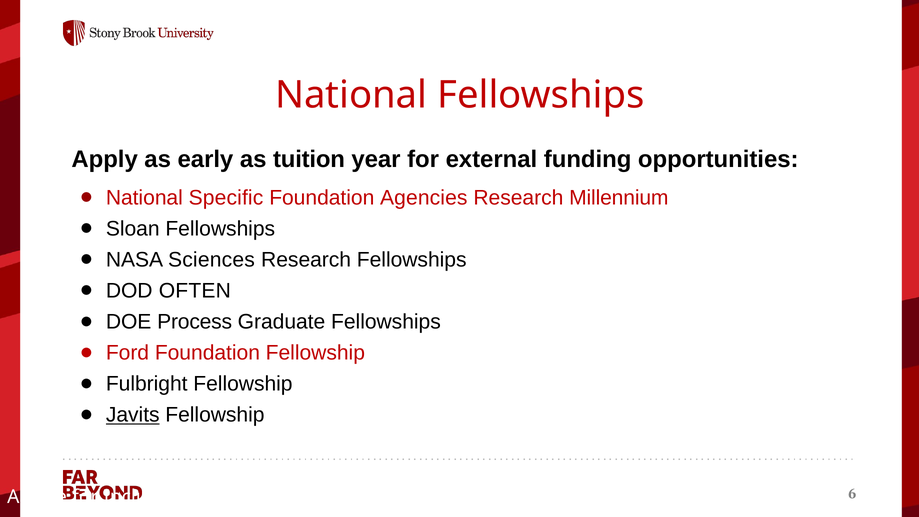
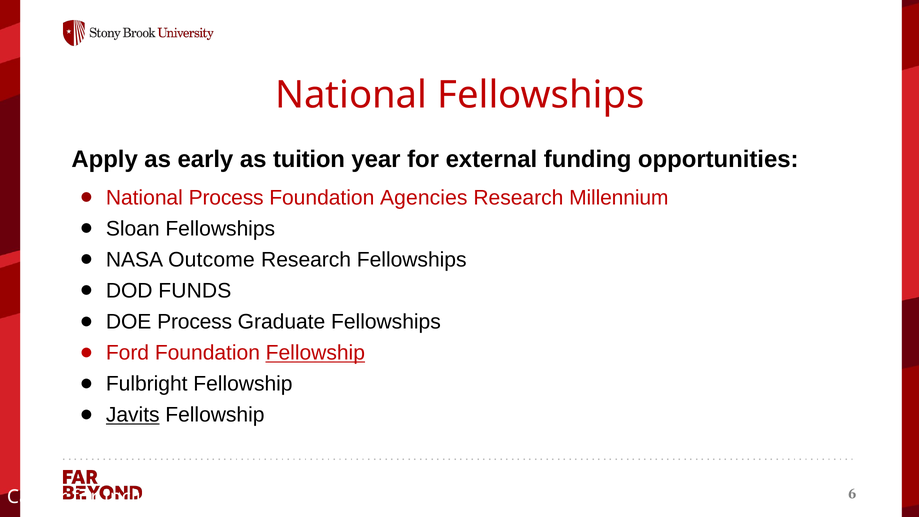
National Specific: Specific -> Process
Sciences: Sciences -> Outcome
OFTEN: OFTEN -> FUNDS
Fellowship at (315, 353) underline: none -> present
Advice: Advice -> Career
